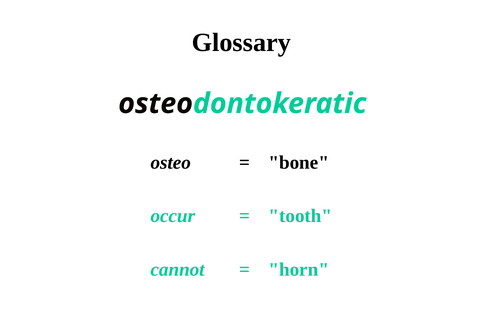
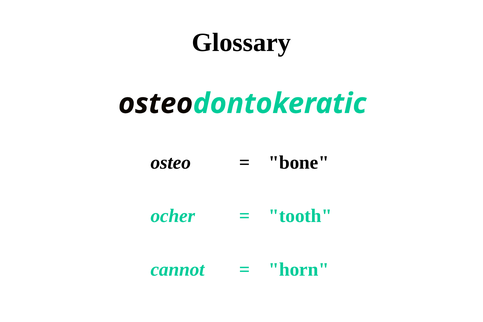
occur: occur -> ocher
